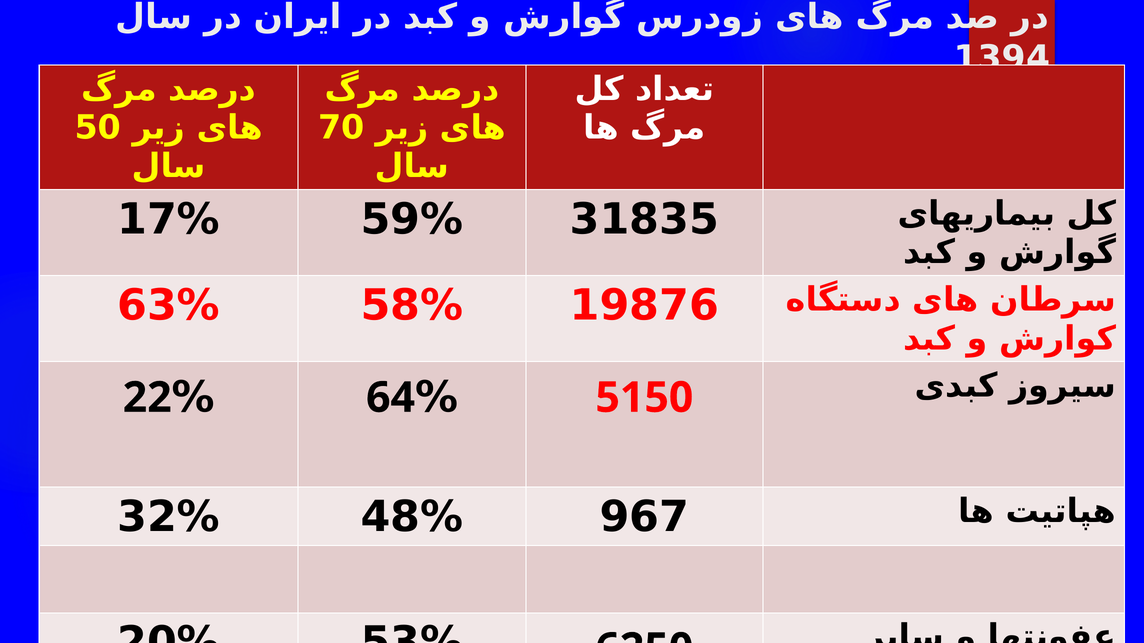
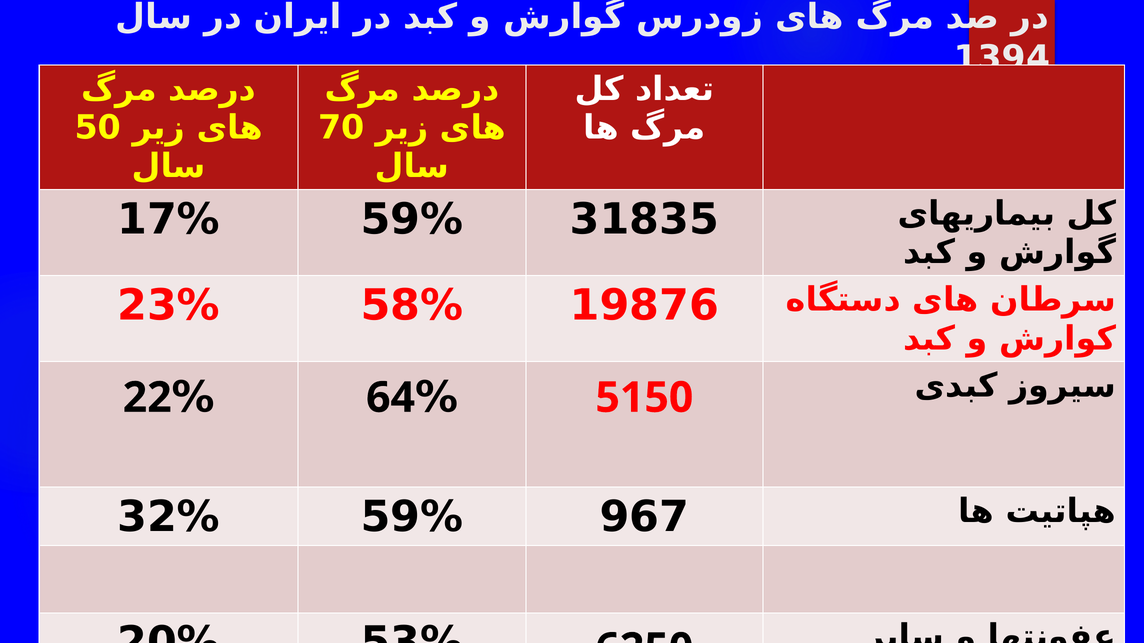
63%: 63% -> 23%
32% 48%: 48% -> 59%
